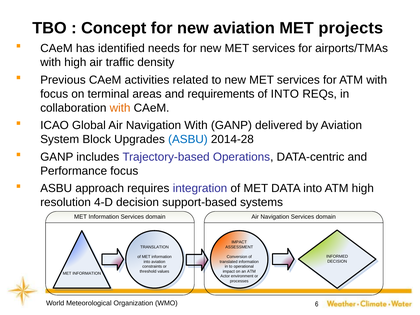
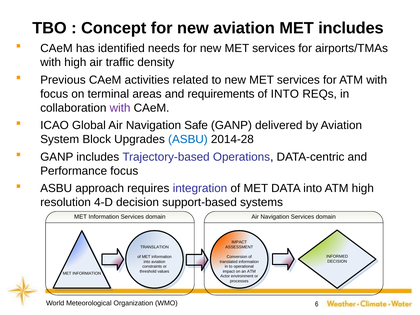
MET projects: projects -> includes
with at (120, 108) colour: orange -> purple
Navigation With: With -> Safe
